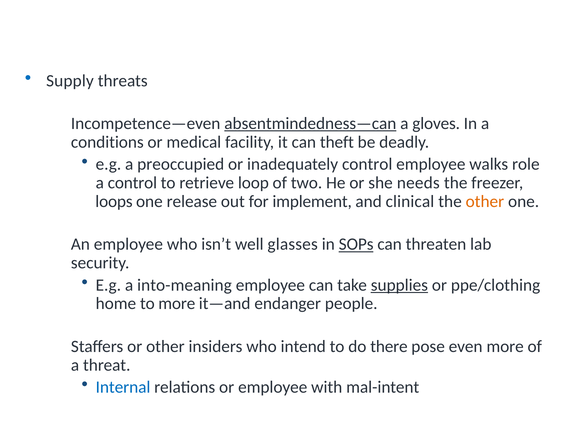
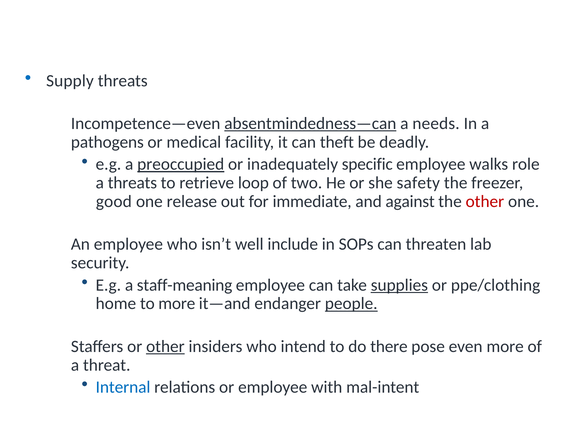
gloves: gloves -> needs
conditions: conditions -> pathogens
preoccupied underline: none -> present
inadequately control: control -> specific
a control: control -> threats
needs: needs -> safety
loops: loops -> good
implement: implement -> immediate
clinical: clinical -> against
other at (485, 202) colour: orange -> red
glasses: glasses -> include
SOPs underline: present -> none
into-meaning: into-meaning -> staff-meaning
people underline: none -> present
other at (165, 347) underline: none -> present
